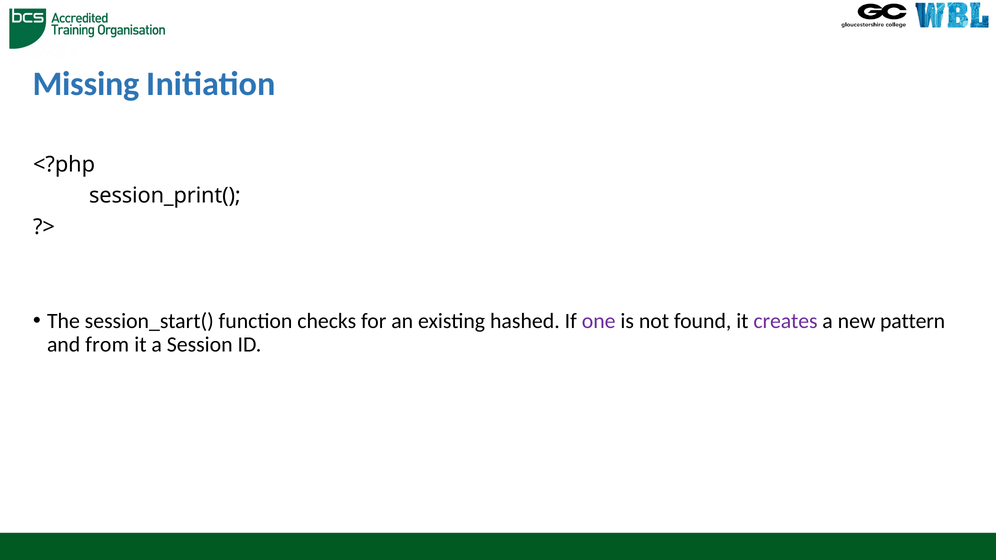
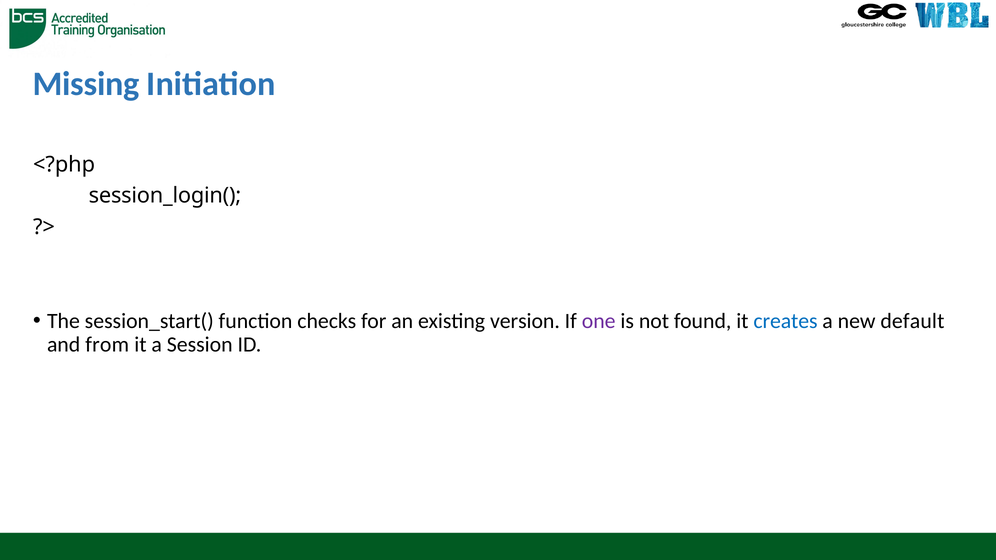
session_print(: session_print( -> session_login(
hashed: hashed -> version
creates colour: purple -> blue
pattern: pattern -> default
